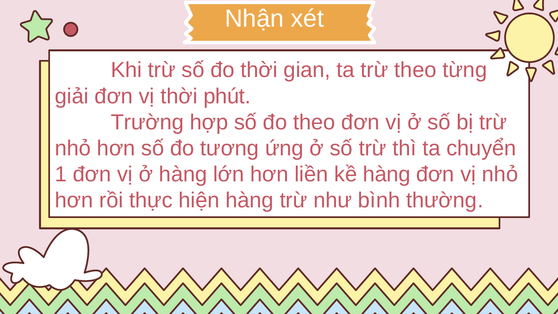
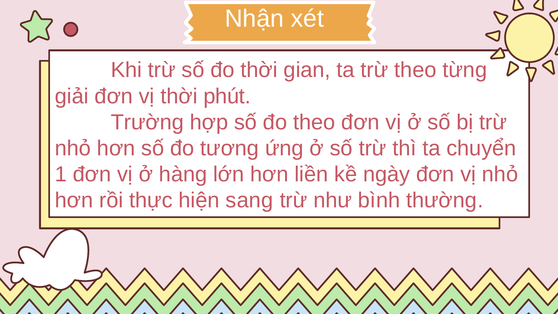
kề hàng: hàng -> ngày
hiện hàng: hàng -> sang
